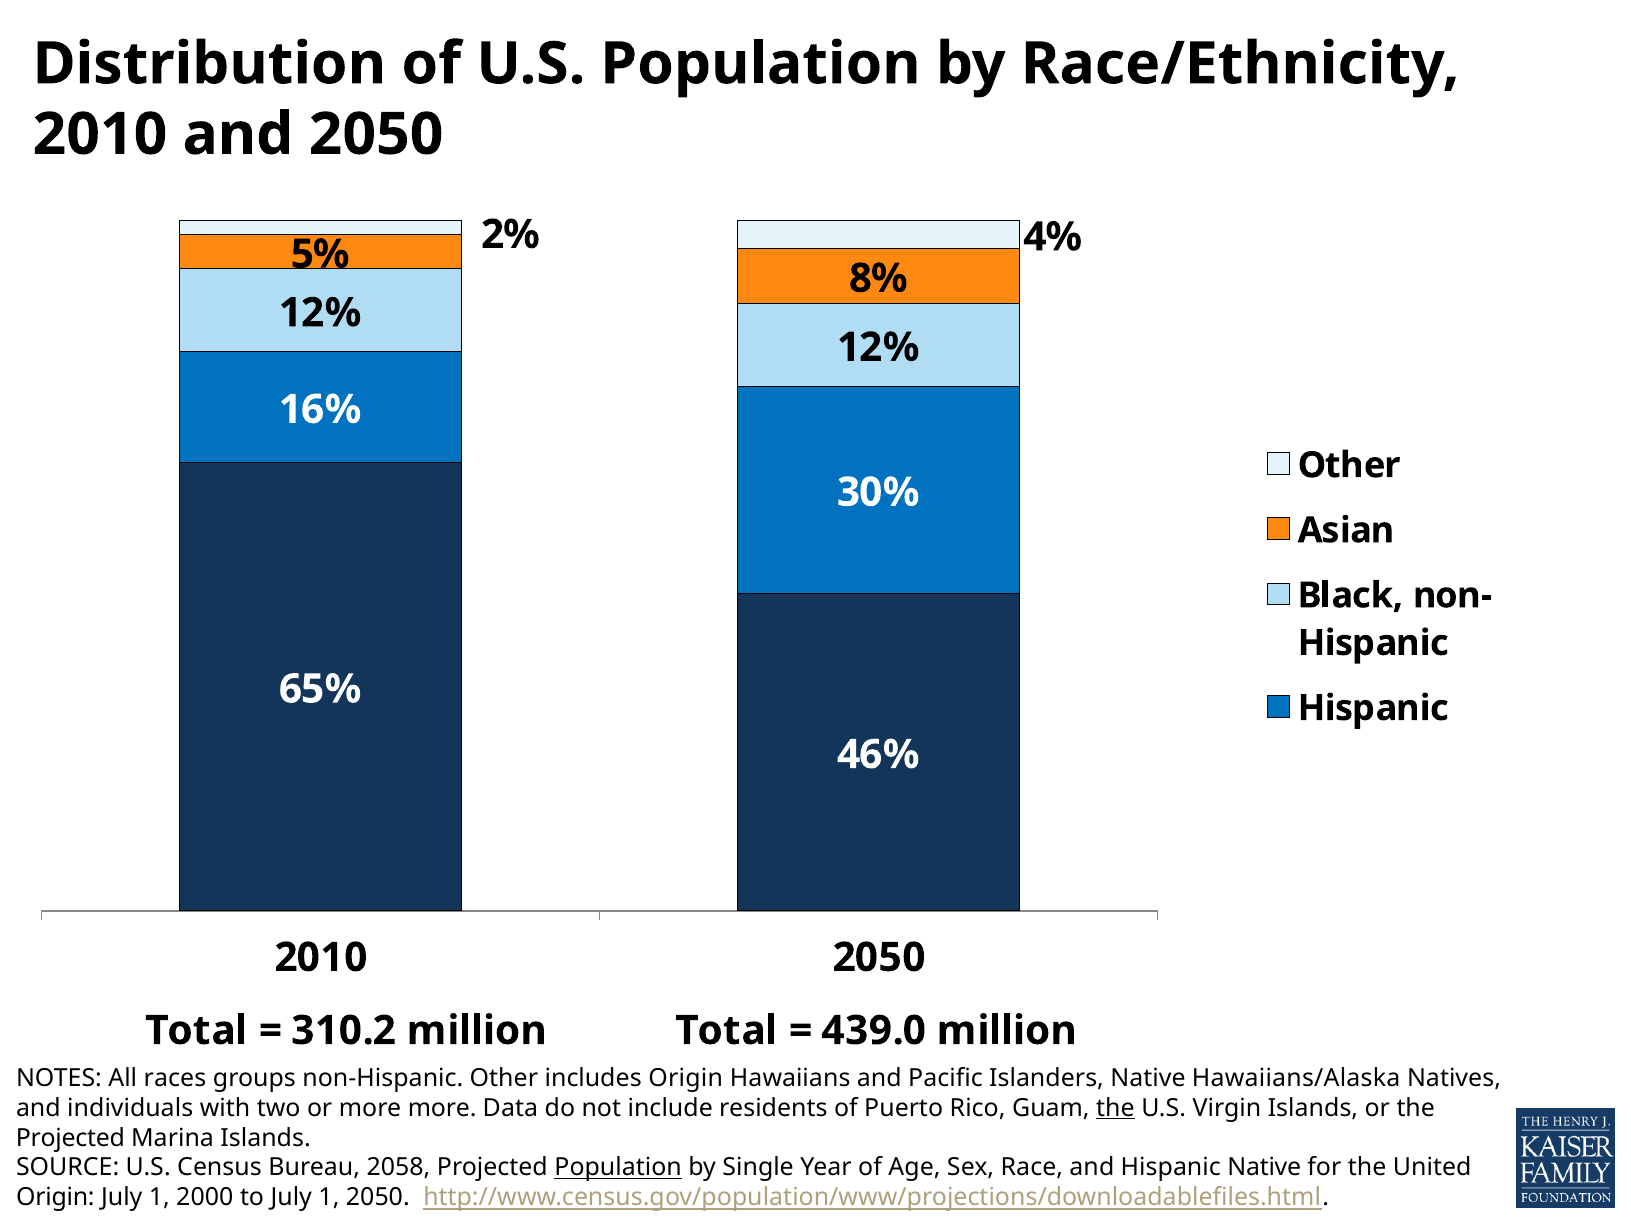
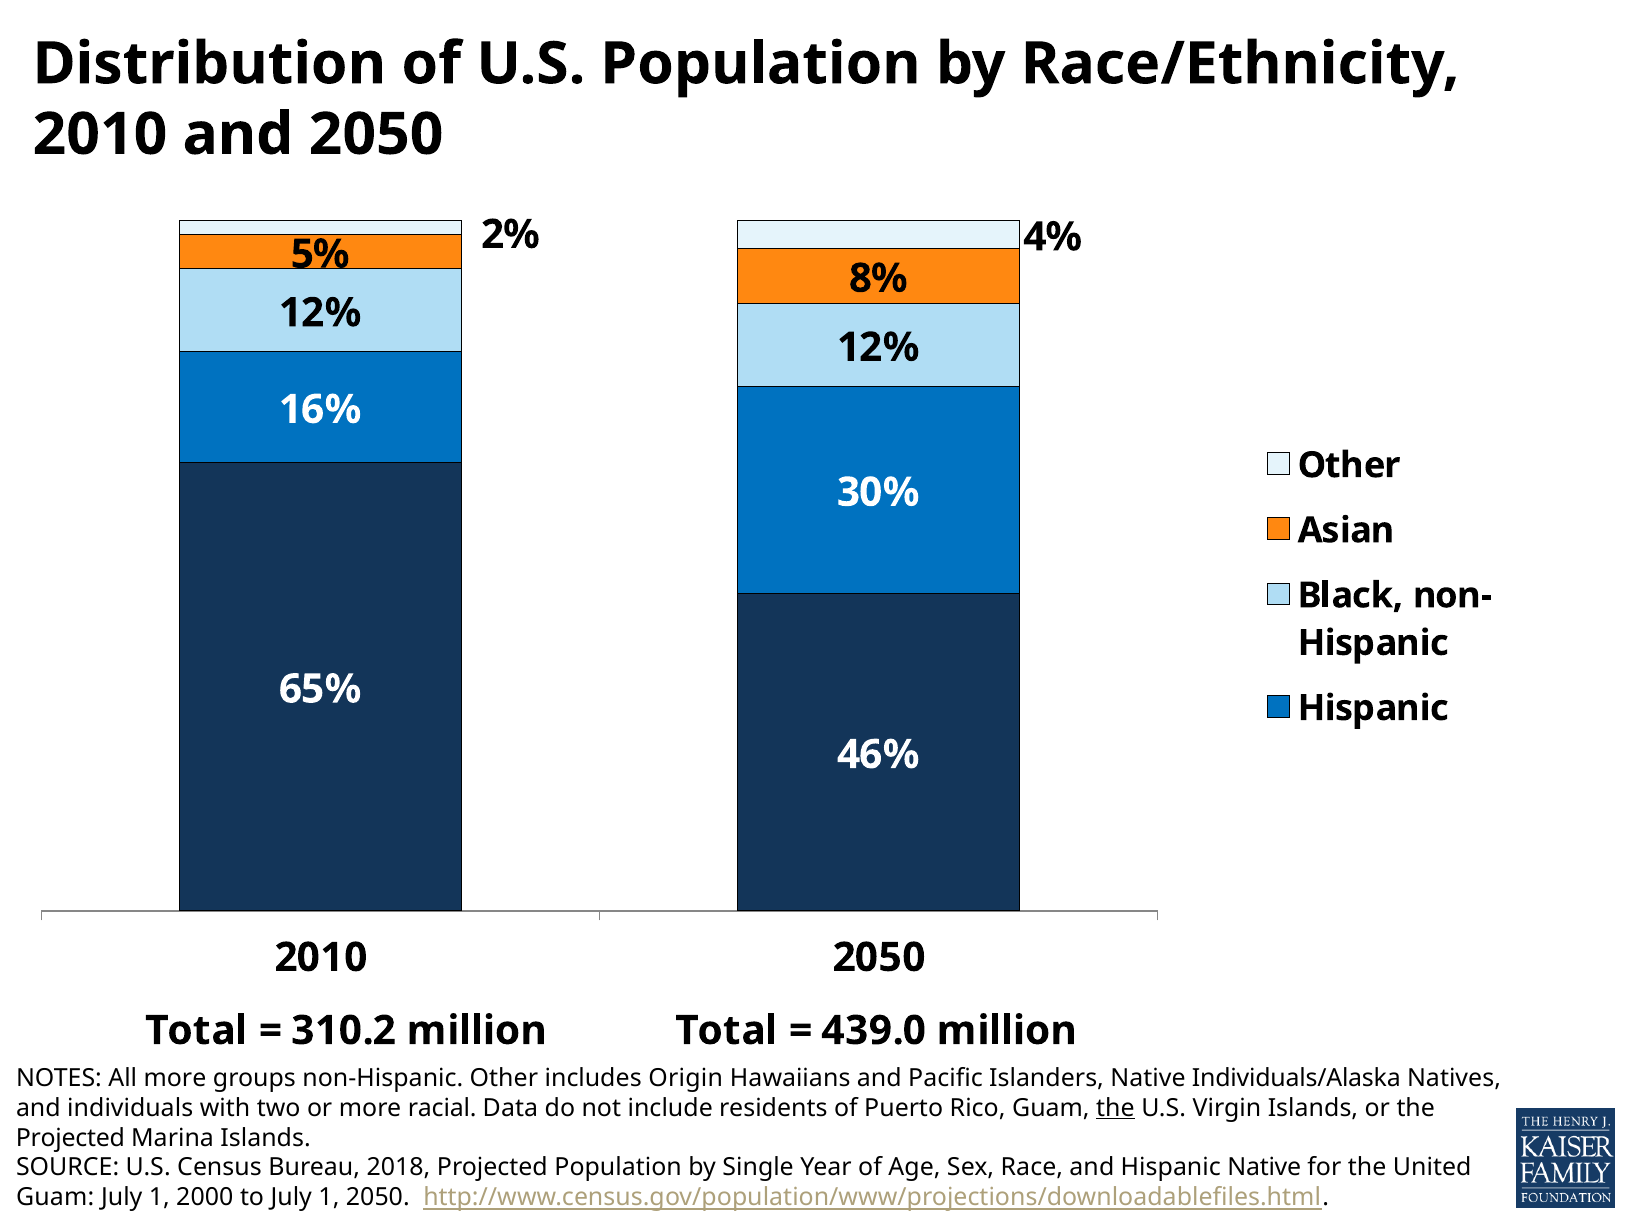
All races: races -> more
Hawaiians/Alaska: Hawaiians/Alaska -> Individuals/Alaska
more more: more -> racial
2058: 2058 -> 2018
Population at (618, 1168) underline: present -> none
Origin at (55, 1198): Origin -> Guam
